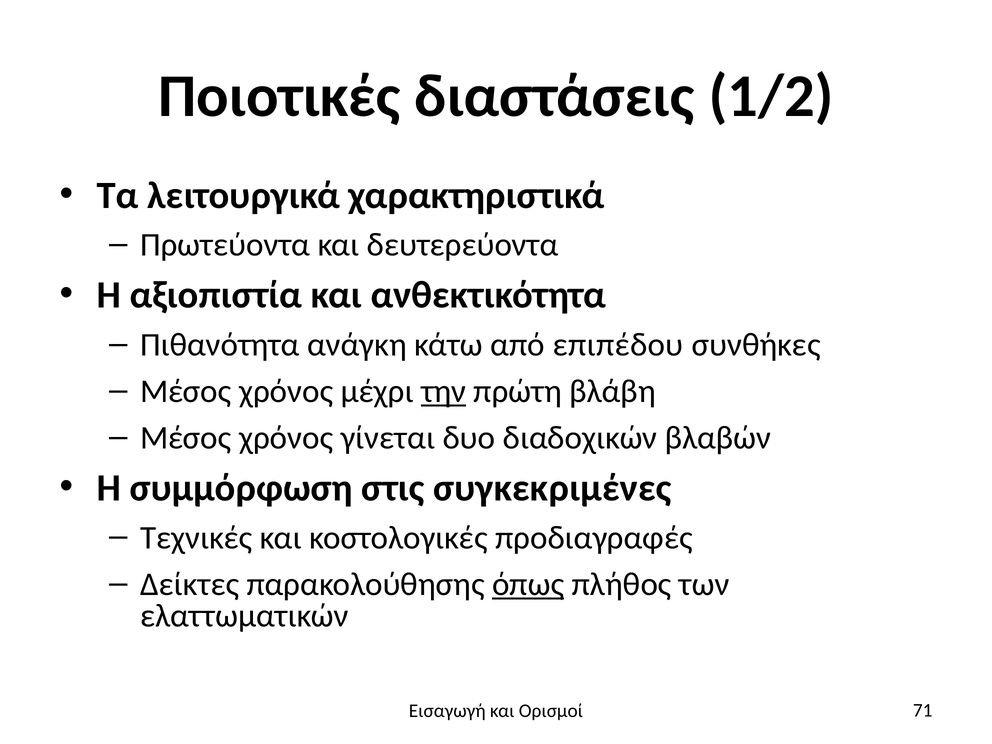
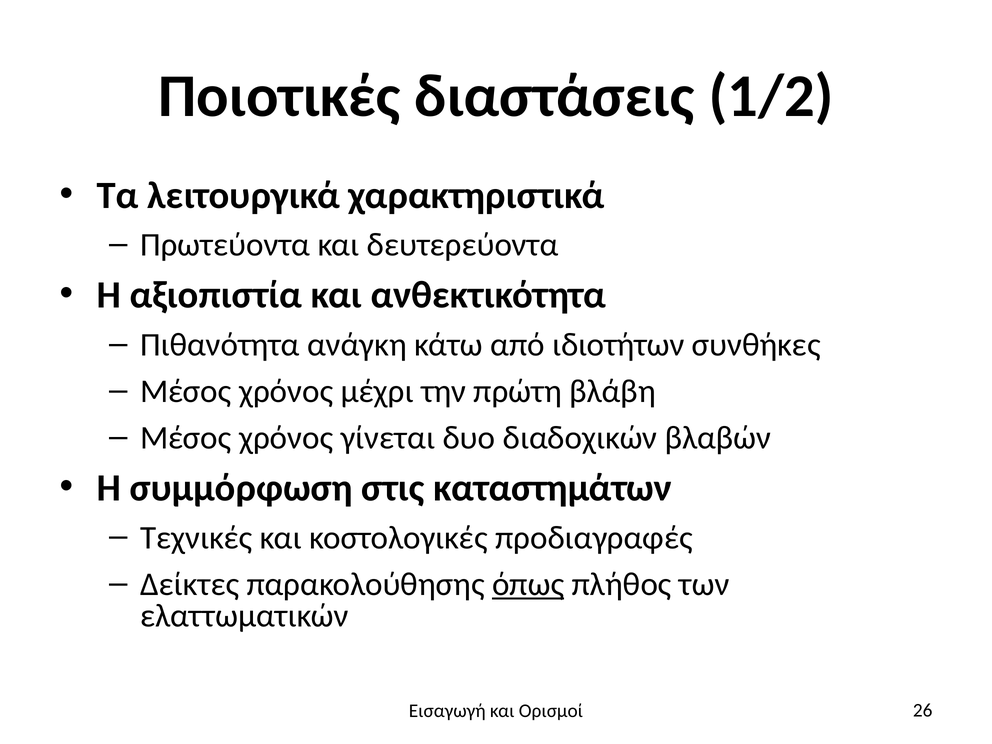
επιπέδου: επιπέδου -> ιδιοτήτων
την underline: present -> none
συγκεκριμένες: συγκεκριμένες -> καταστημάτων
71: 71 -> 26
